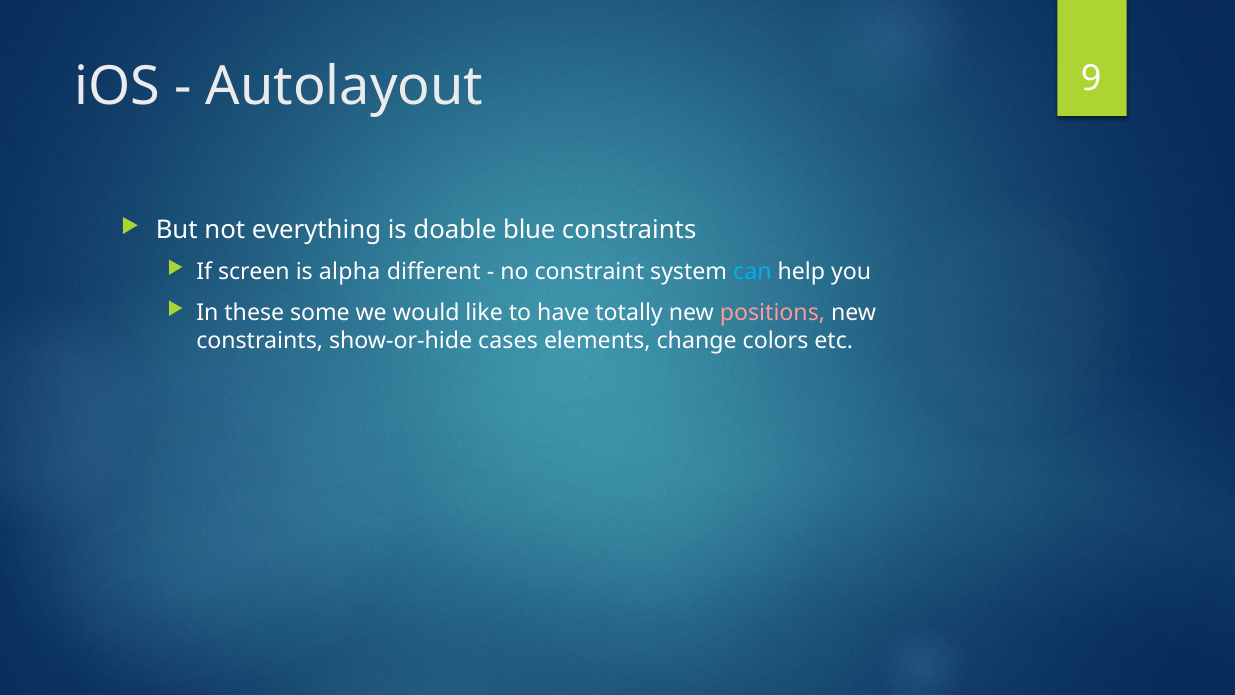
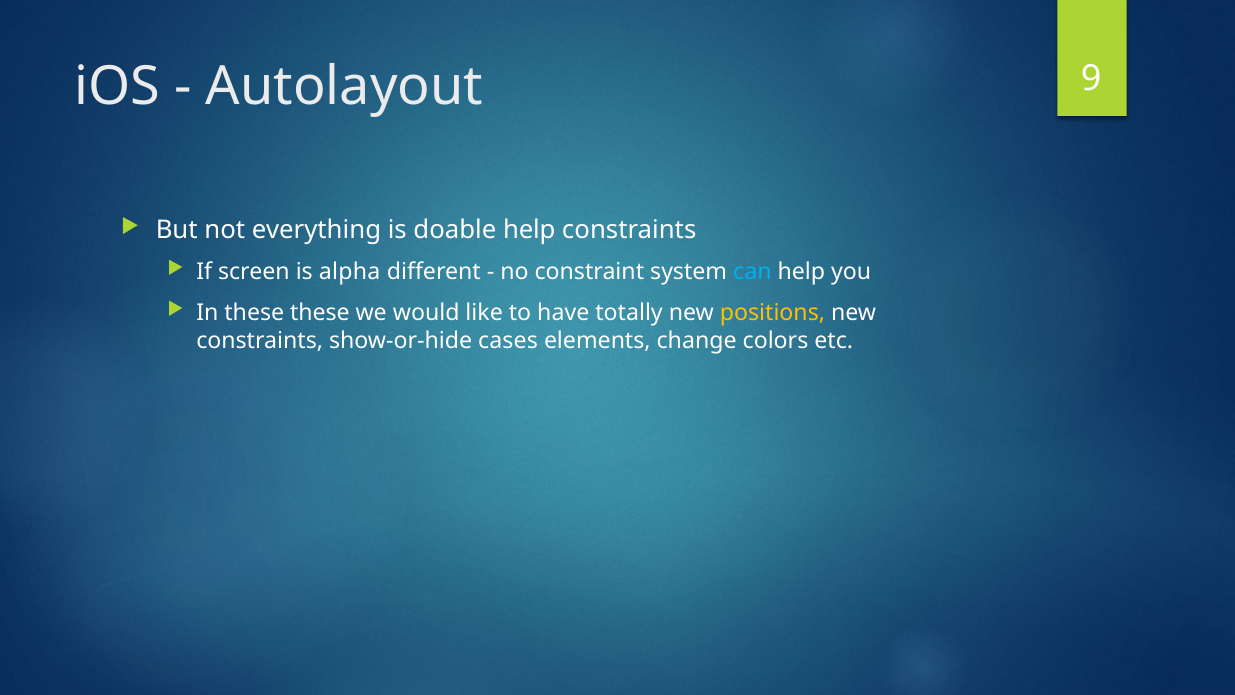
doable blue: blue -> help
these some: some -> these
positions colour: pink -> yellow
